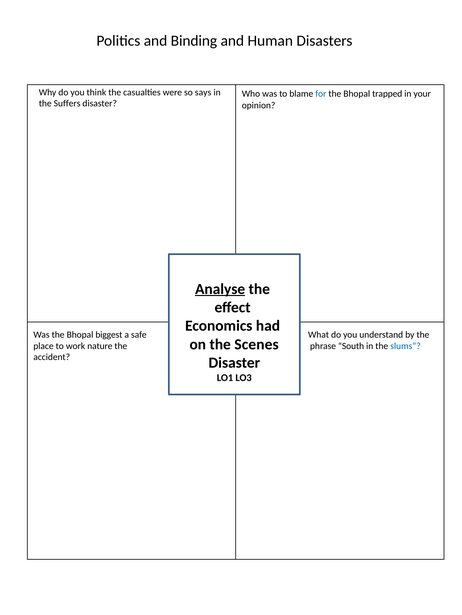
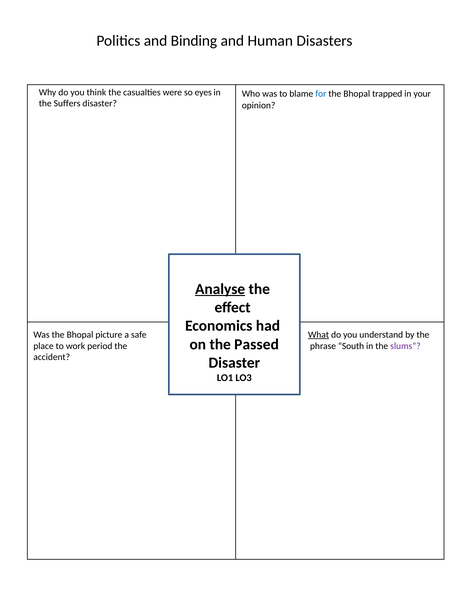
says: says -> eyes
biggest: biggest -> picture
What underline: none -> present
Scenes: Scenes -> Passed
nature: nature -> period
slums colour: blue -> purple
